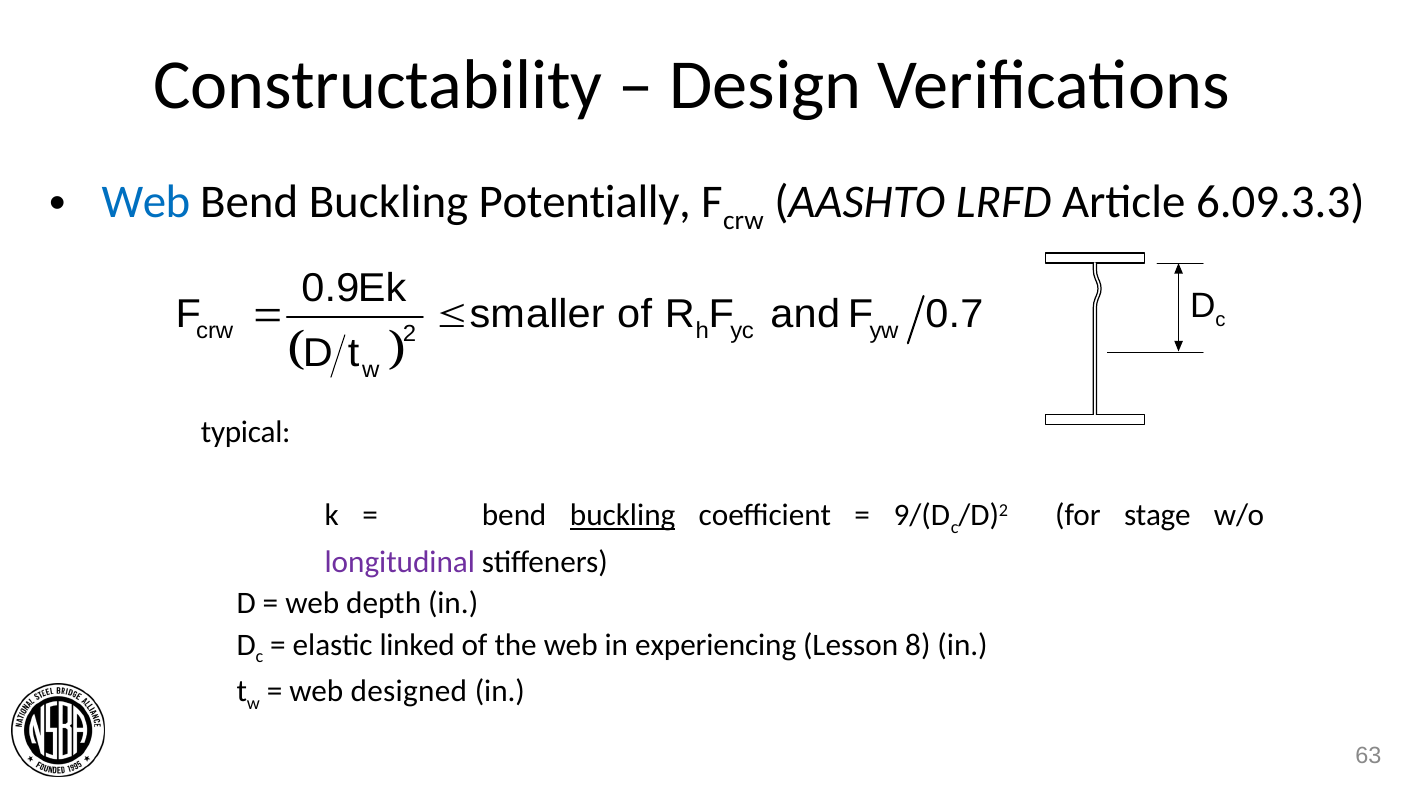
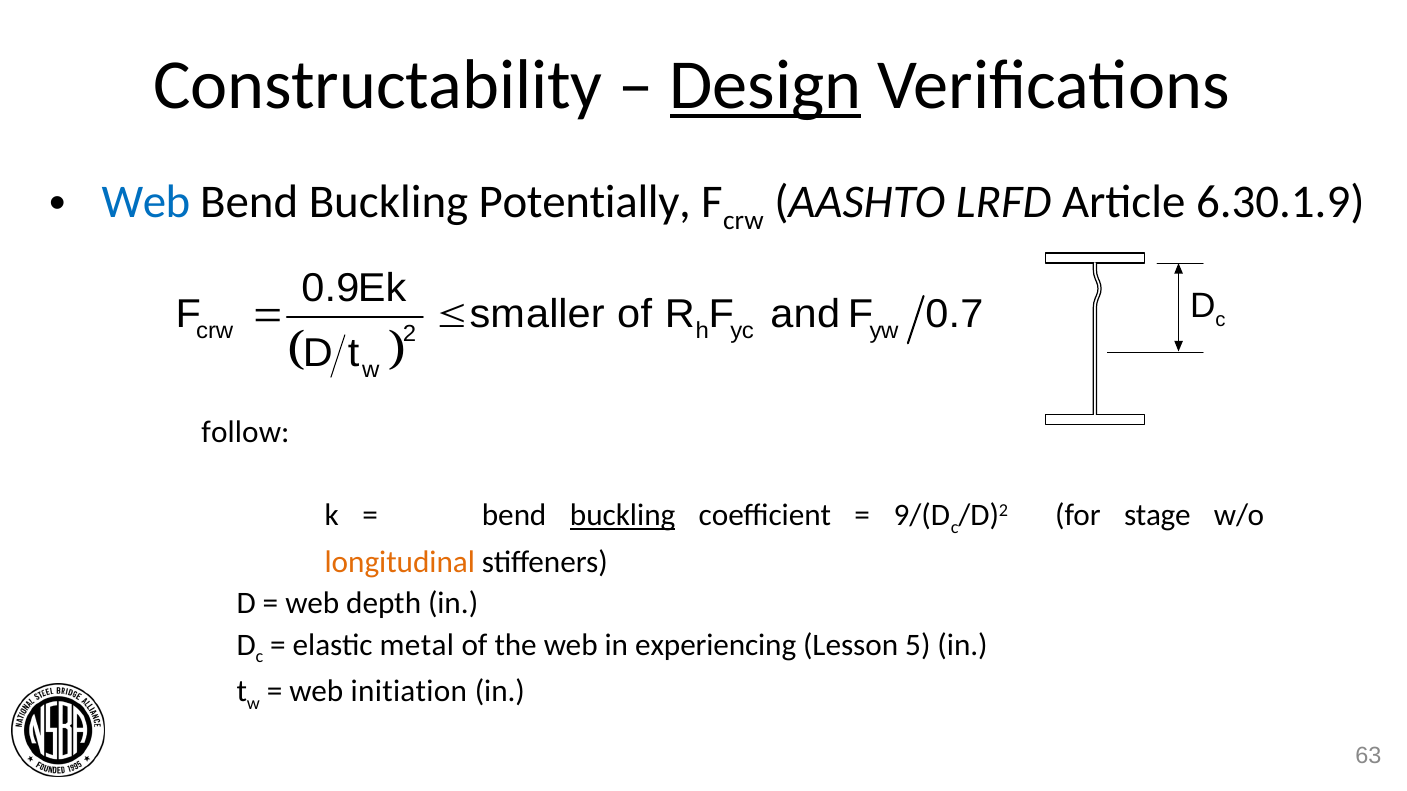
Design underline: none -> present
6.09.3.3: 6.09.3.3 -> 6.30.1.9
typical: typical -> follow
longitudinal colour: purple -> orange
linked: linked -> metal
8: 8 -> 5
designed: designed -> initiation
